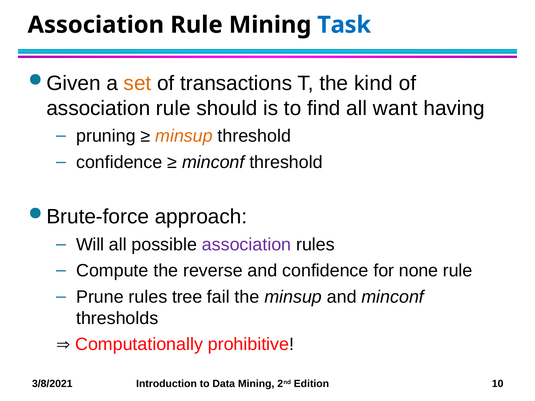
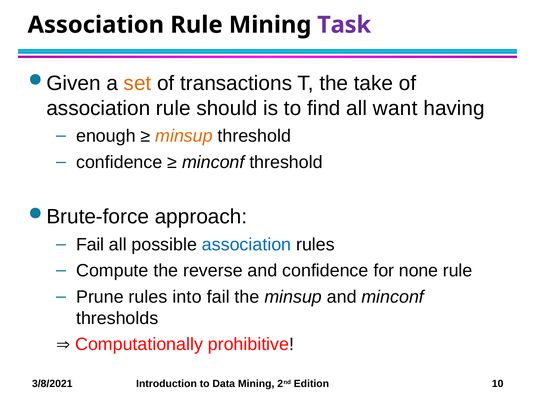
Task colour: blue -> purple
kind: kind -> take
pruning: pruning -> enough
Will at (90, 245): Will -> Fail
association at (247, 245) colour: purple -> blue
tree: tree -> into
